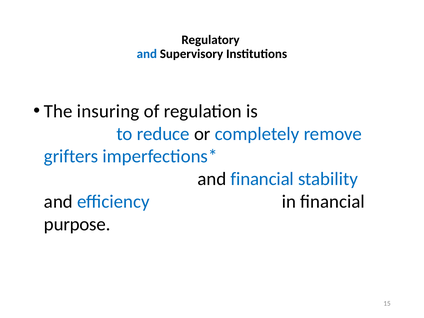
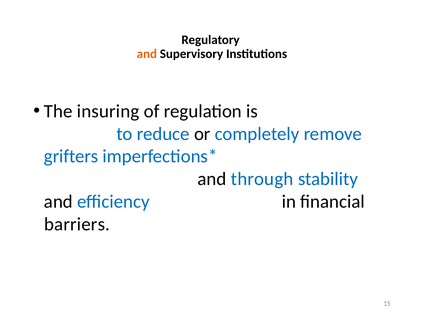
and at (147, 54) colour: blue -> orange
and financial: financial -> through
purpose: purpose -> barriers
